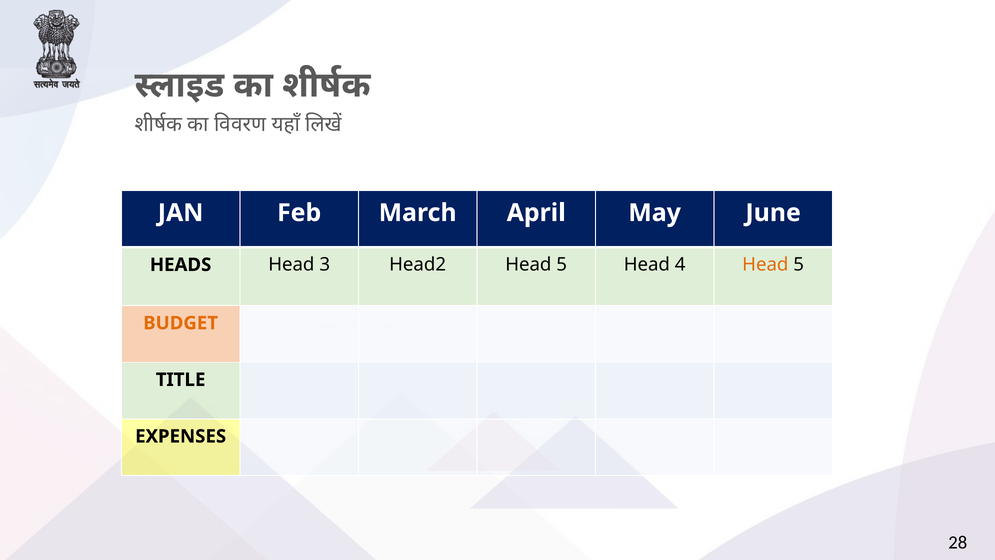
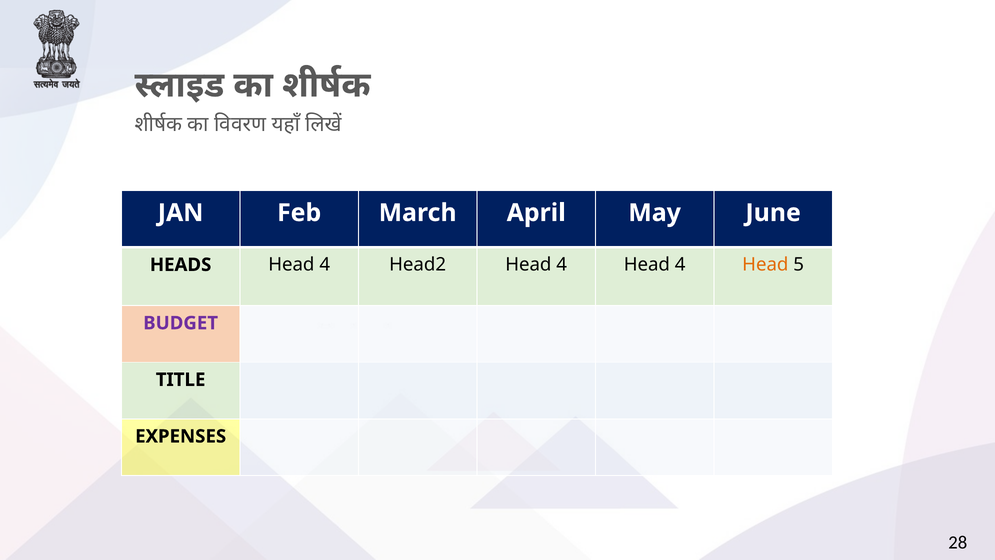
HEADS Head 3: 3 -> 4
Head2 Head 5: 5 -> 4
BUDGET colour: orange -> purple
